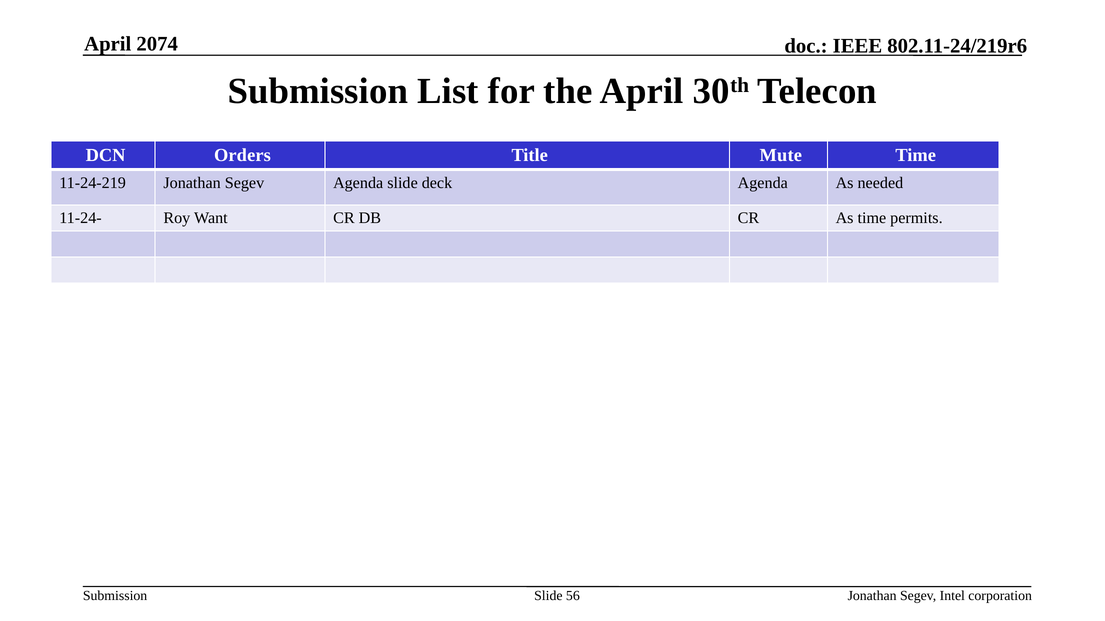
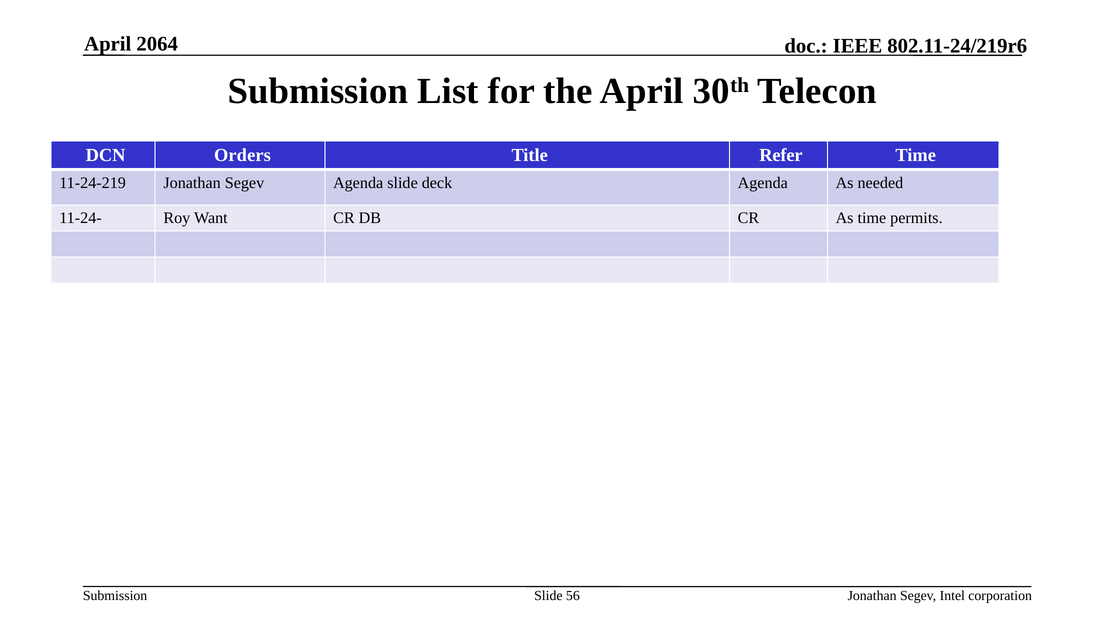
2074: 2074 -> 2064
Mute: Mute -> Refer
